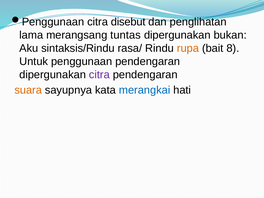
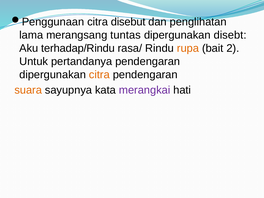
bukan: bukan -> disebt
sintaksis/Rindu: sintaksis/Rindu -> terhadap/Rindu
8: 8 -> 2
penggunaan: penggunaan -> pertandanya
citra at (99, 75) colour: purple -> orange
merangkai colour: blue -> purple
